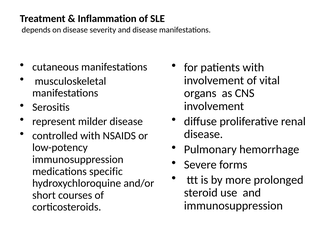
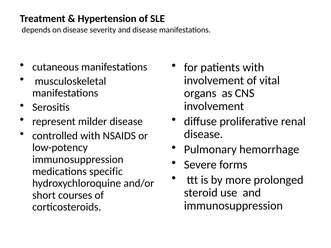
Inflammation: Inflammation -> Hypertension
